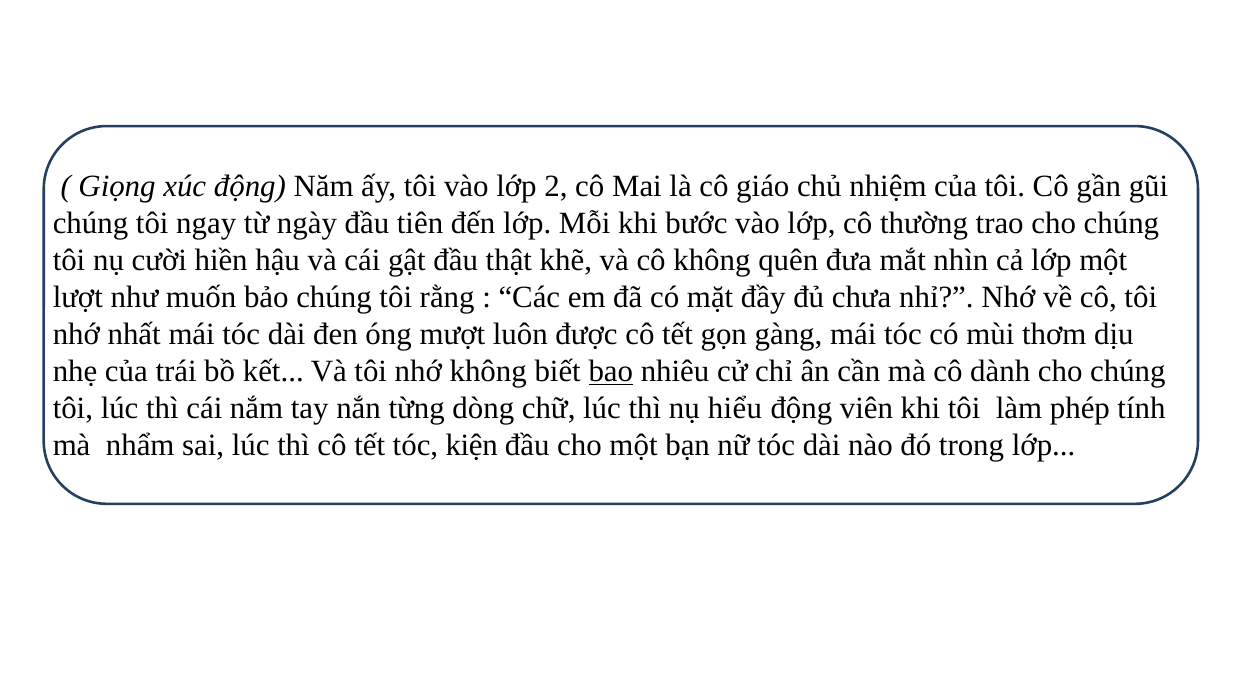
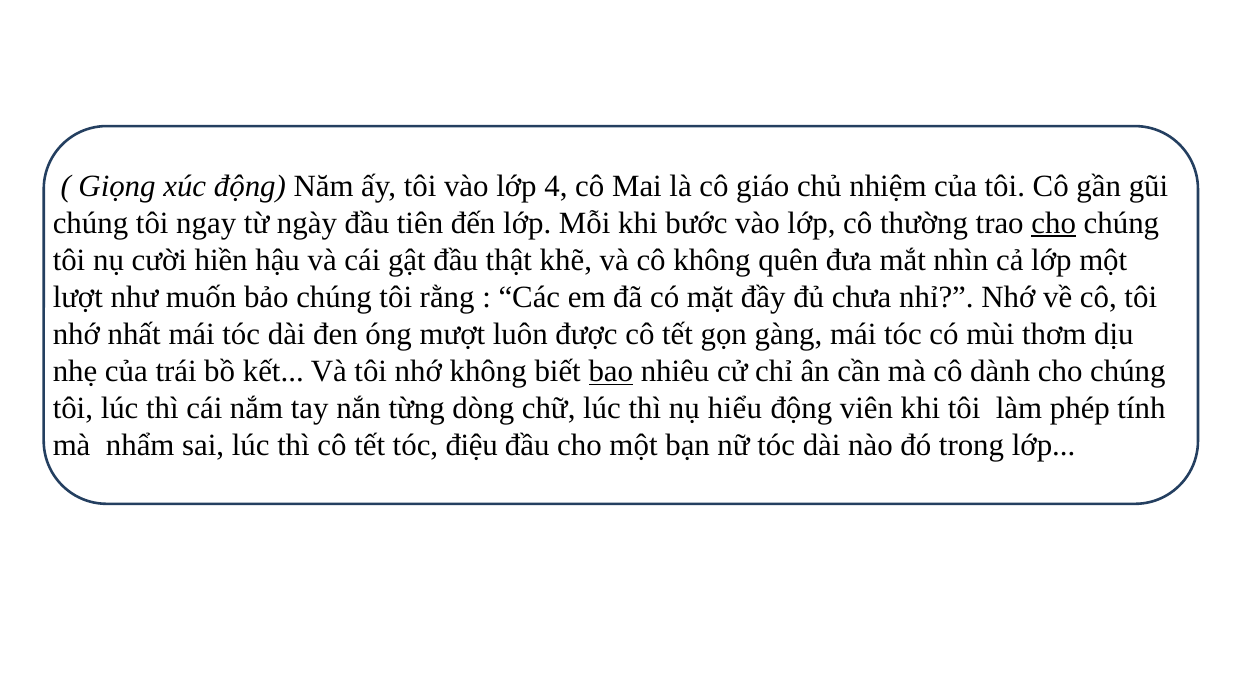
2: 2 -> 4
cho at (1054, 223) underline: none -> present
kiện: kiện -> điệu
